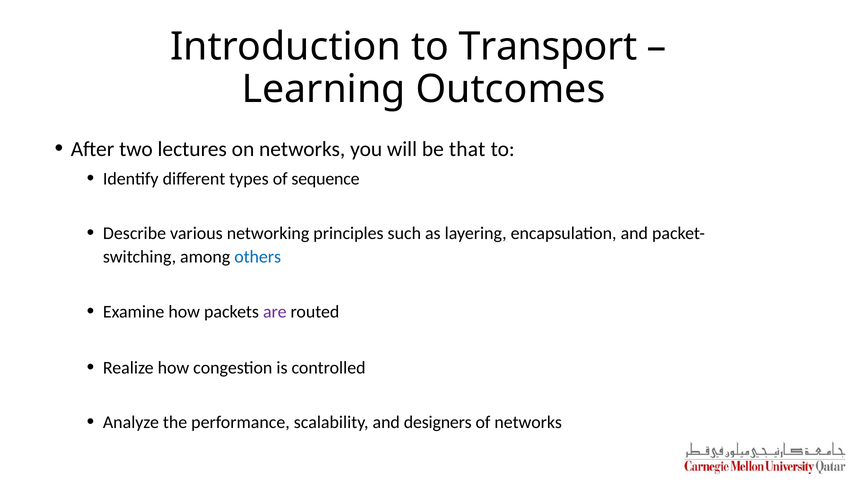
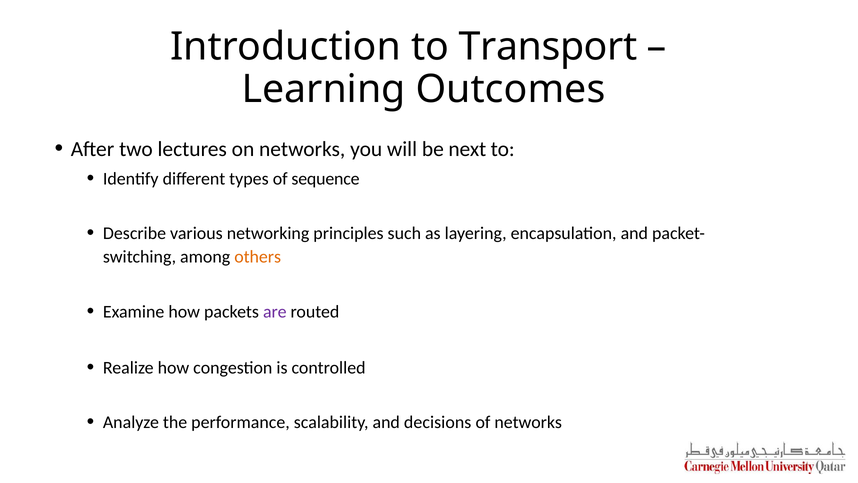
that: that -> next
others colour: blue -> orange
designers: designers -> decisions
